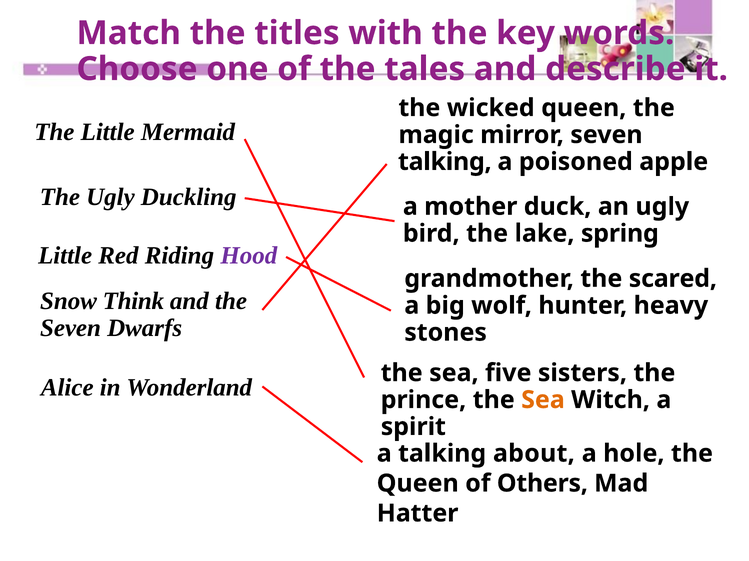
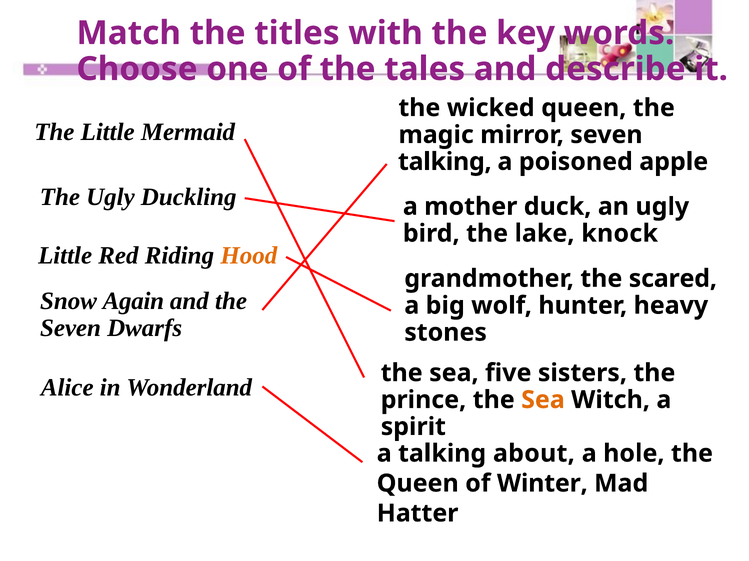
spring: spring -> knock
Hood colour: purple -> orange
Think: Think -> Again
Others: Others -> Winter
